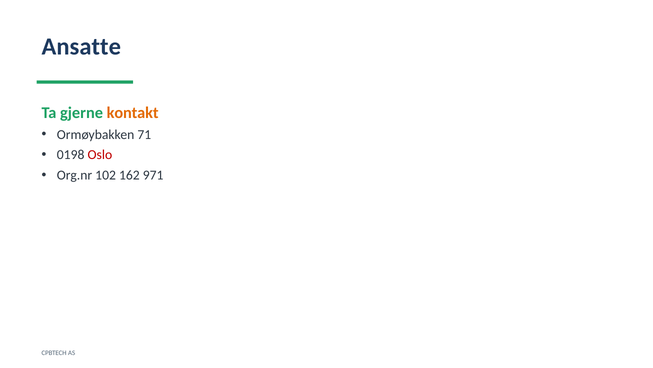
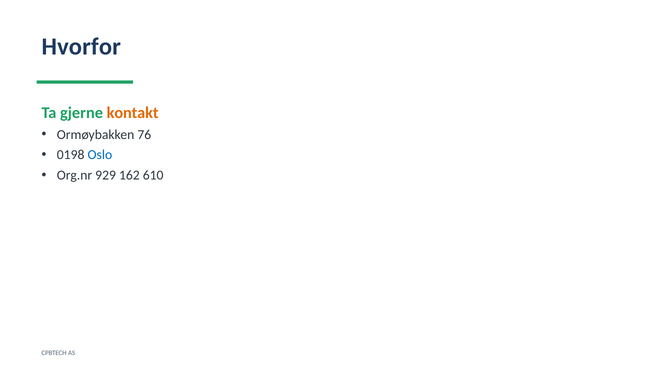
Ansatte: Ansatte -> Hvorfor
71: 71 -> 76
Oslo colour: red -> blue
102: 102 -> 929
971: 971 -> 610
